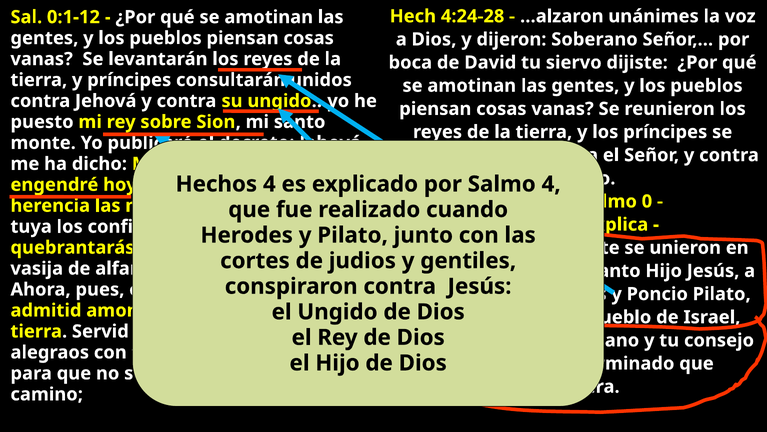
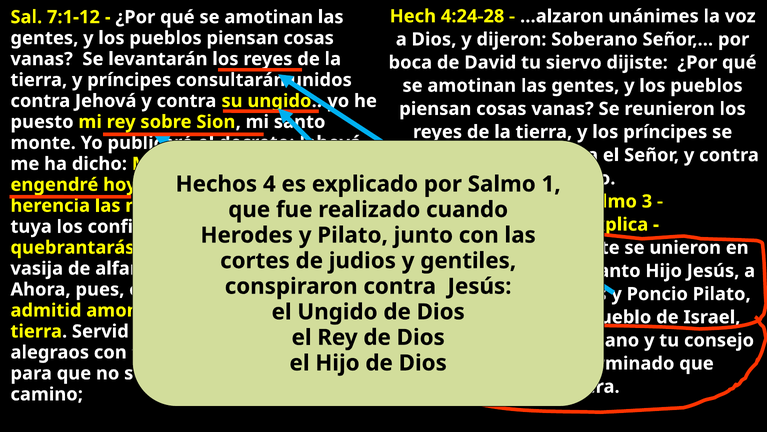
0:1-12: 0:1-12 -> 7:1-12
Salmo 4: 4 -> 1
0: 0 -> 3
